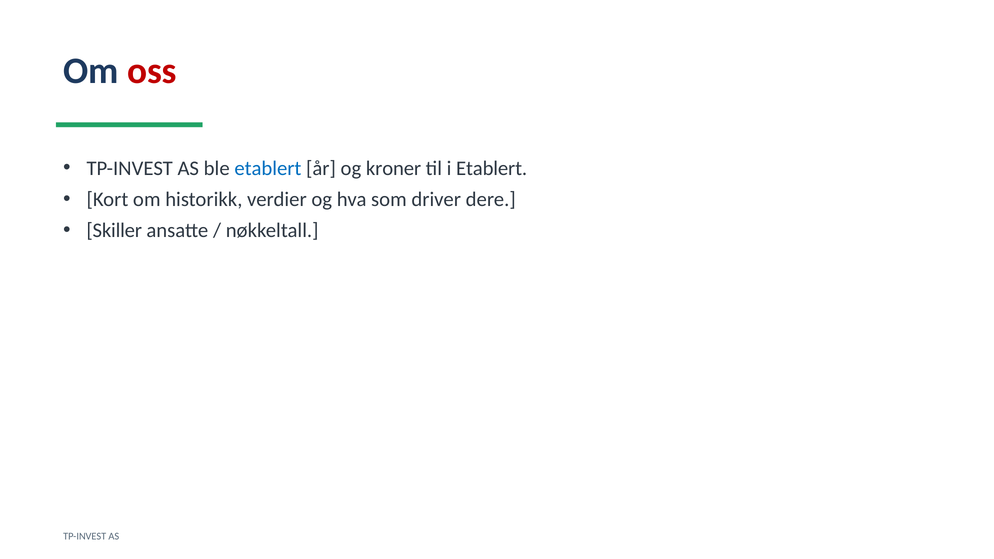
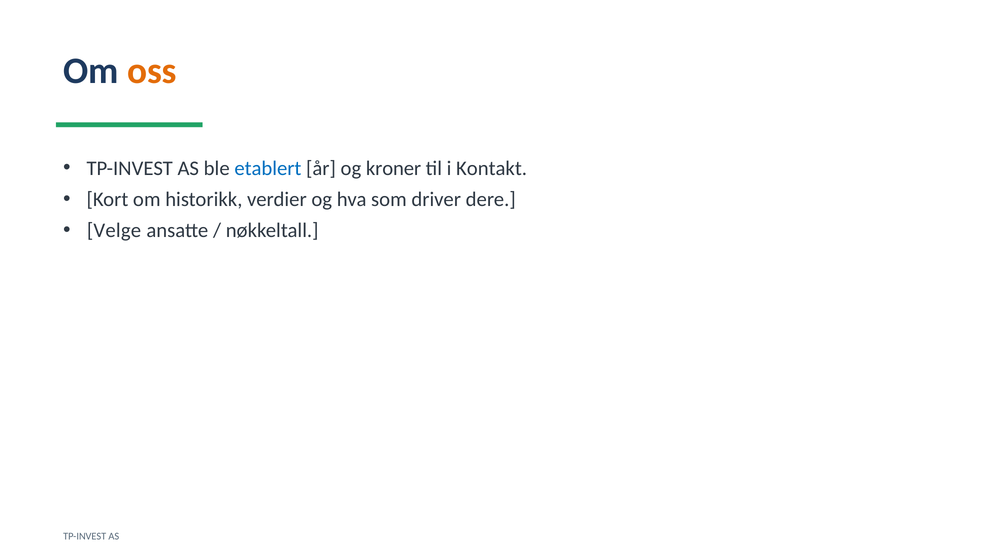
oss colour: red -> orange
i Etablert: Etablert -> Kontakt
Skiller: Skiller -> Velge
